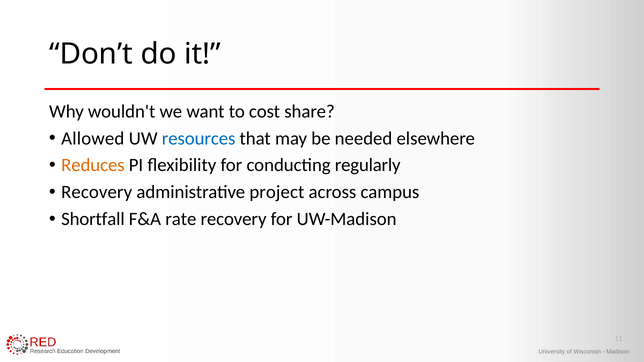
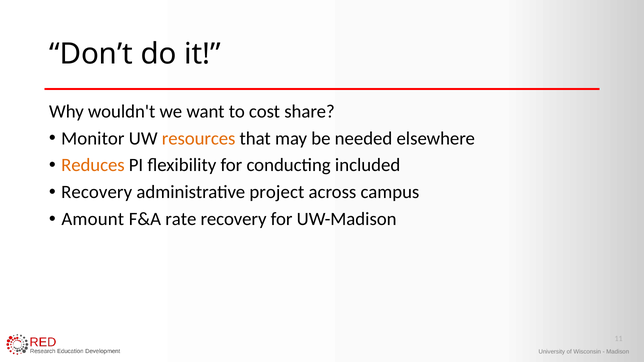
Allowed: Allowed -> Monitor
resources colour: blue -> orange
regularly: regularly -> included
Shortfall: Shortfall -> Amount
